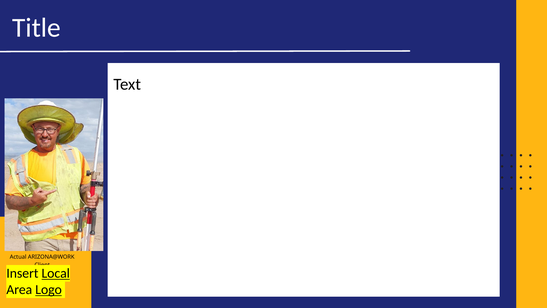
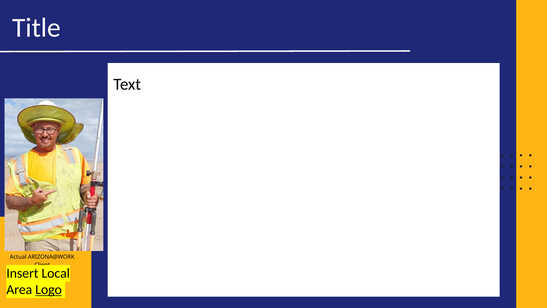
Local underline: present -> none
